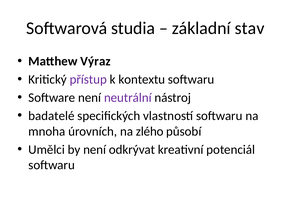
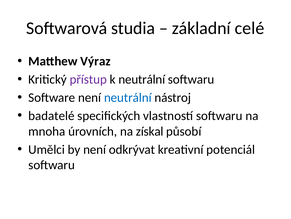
stav: stav -> celé
k kontextu: kontextu -> neutrální
neutrální at (128, 97) colour: purple -> blue
zlého: zlého -> získal
